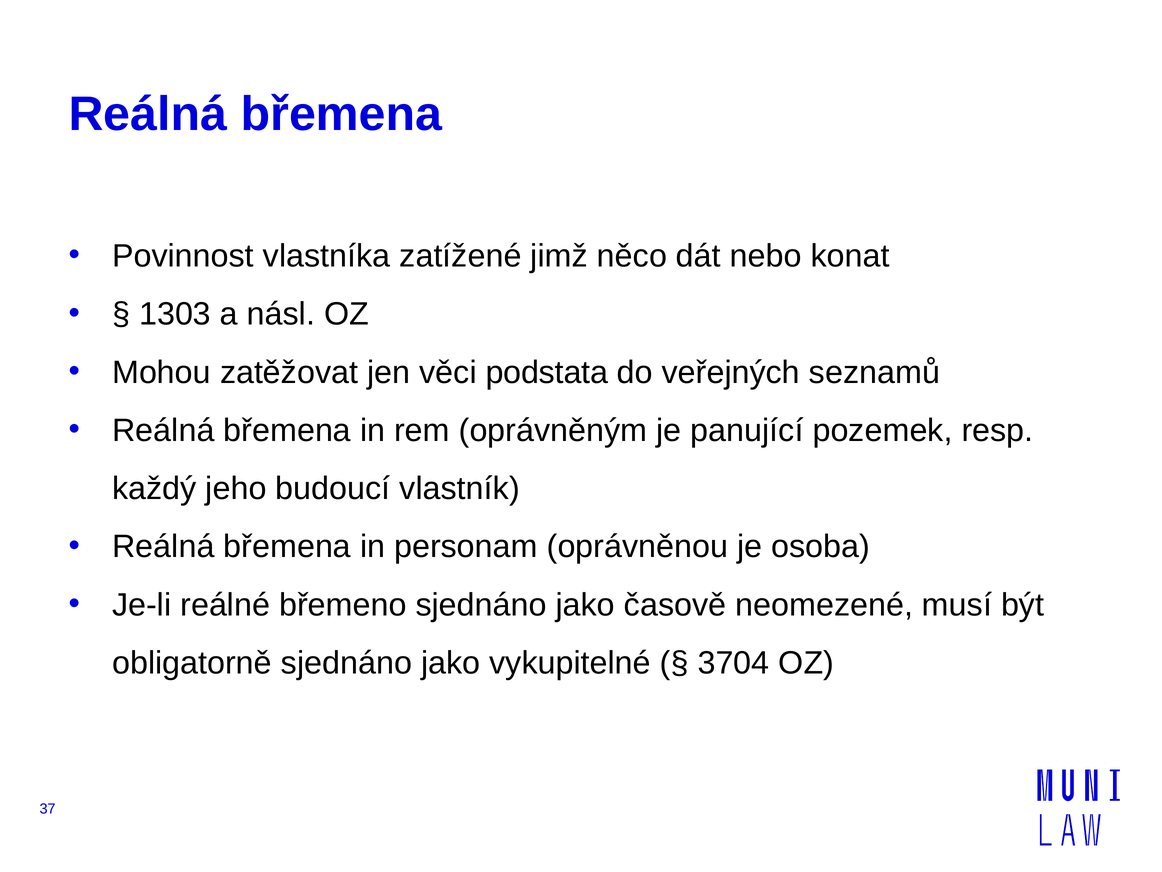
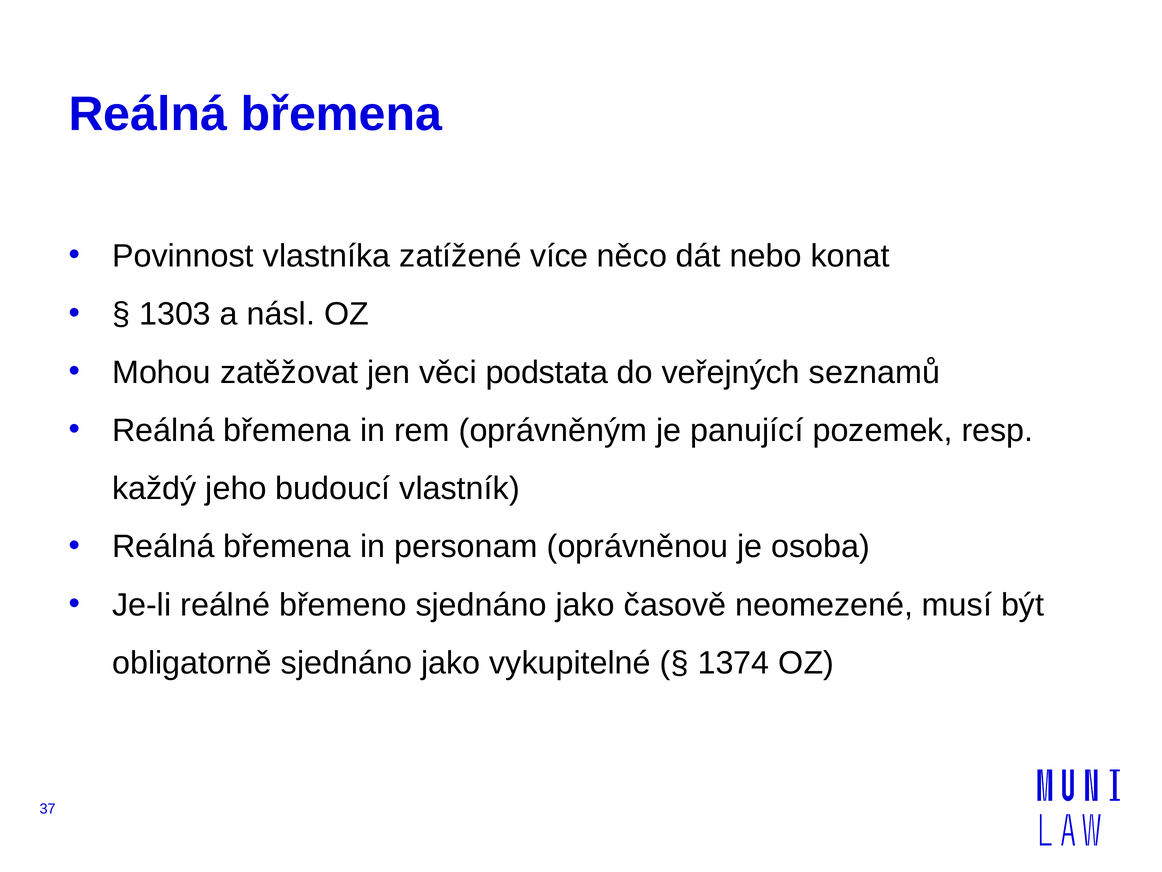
jimž: jimž -> více
3704: 3704 -> 1374
